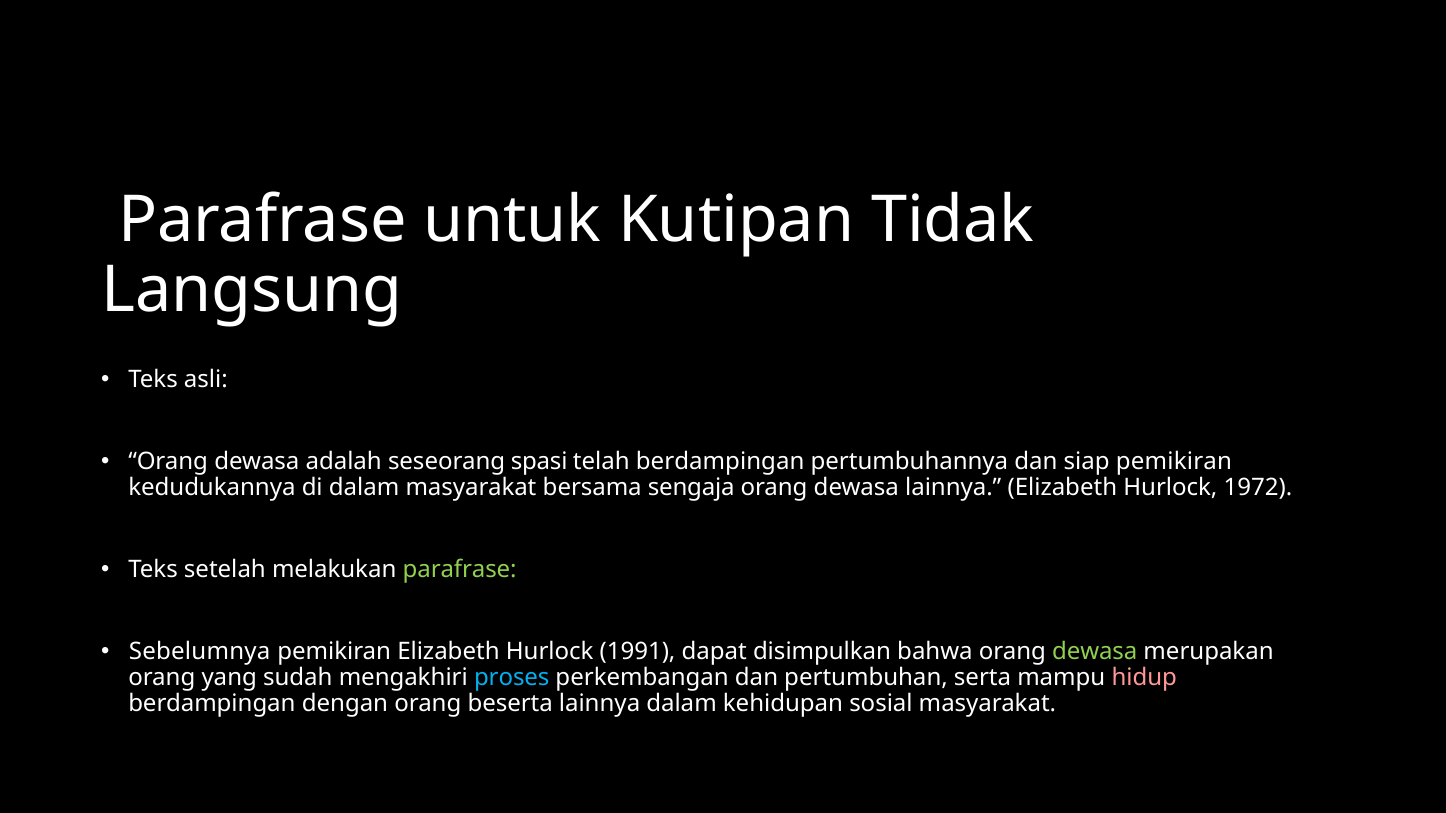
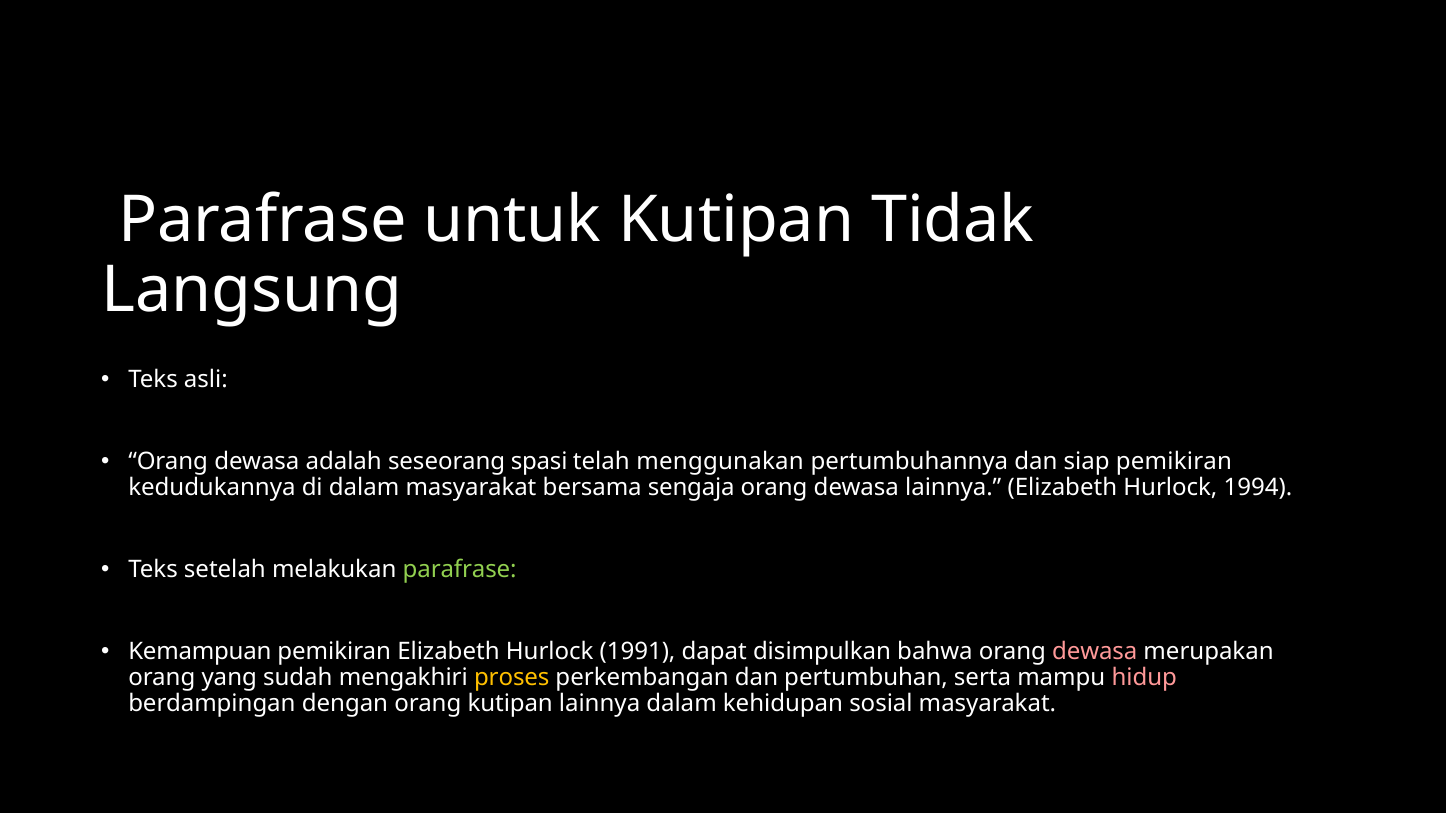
telah berdampingan: berdampingan -> menggunakan
1972: 1972 -> 1994
Sebelumnya: Sebelumnya -> Kemampuan
dewasa at (1095, 652) colour: light green -> pink
proses colour: light blue -> yellow
orang beserta: beserta -> kutipan
